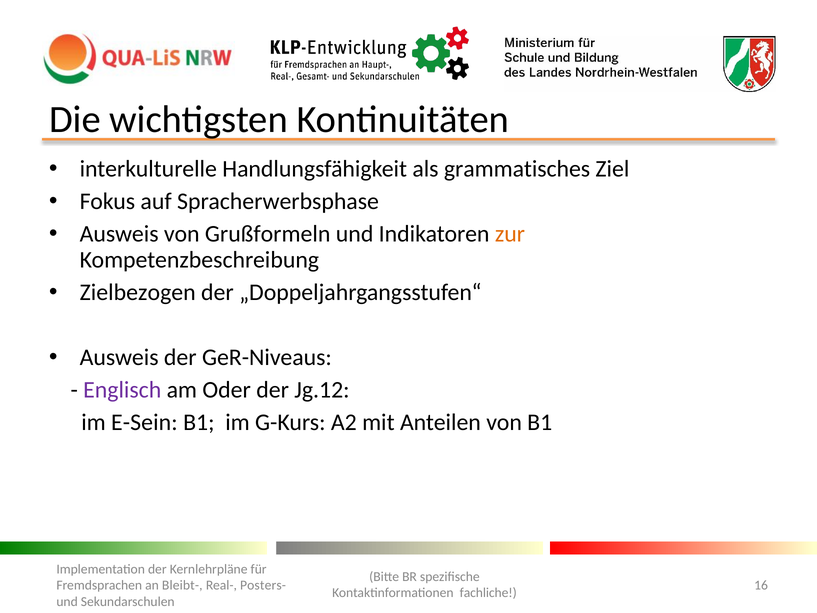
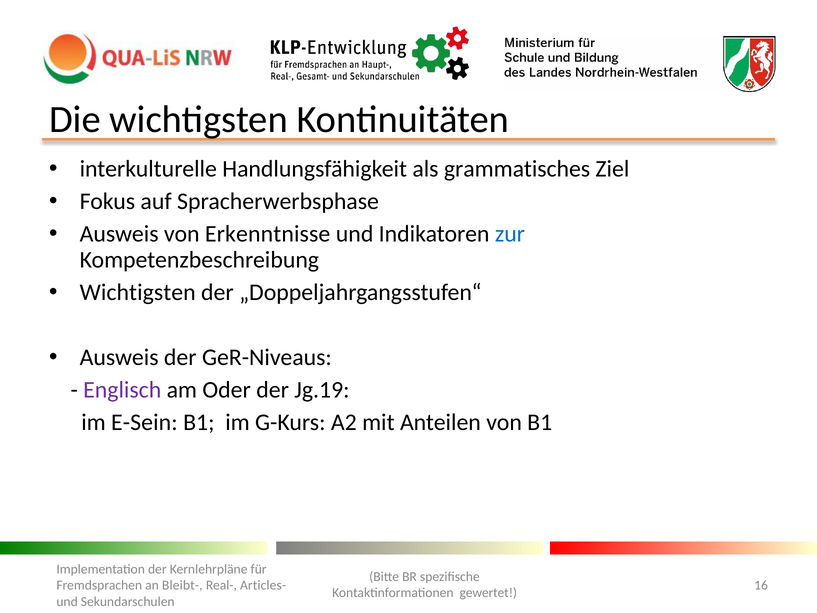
Grußformeln: Grußformeln -> Erkenntnisse
zur colour: orange -> blue
Zielbezogen at (138, 292): Zielbezogen -> Wichtigsten
Jg.12: Jg.12 -> Jg.19
Posters-: Posters- -> Articles-
fachliche: fachliche -> gewertet
